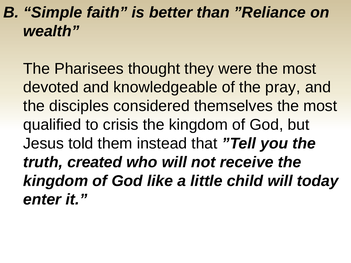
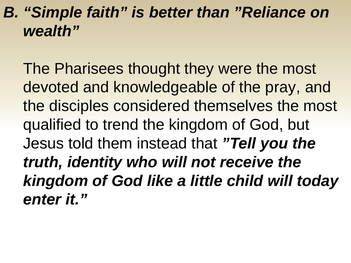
crisis: crisis -> trend
created: created -> identity
